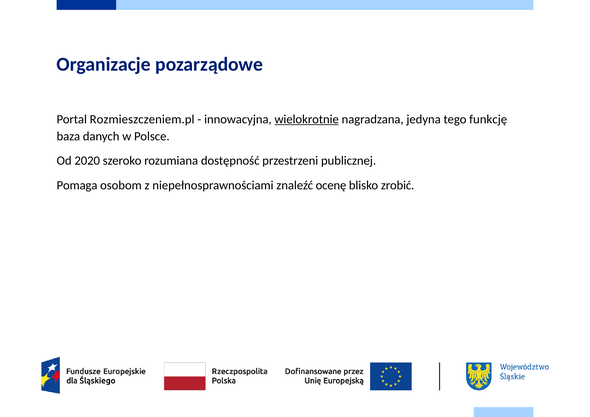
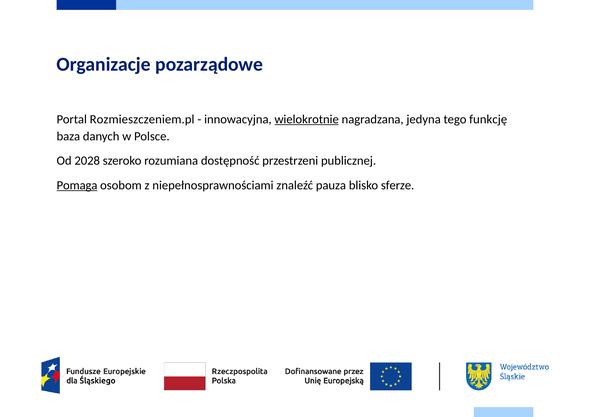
2020: 2020 -> 2028
Pomaga underline: none -> present
ocenę: ocenę -> pauza
zrobić: zrobić -> sferze
